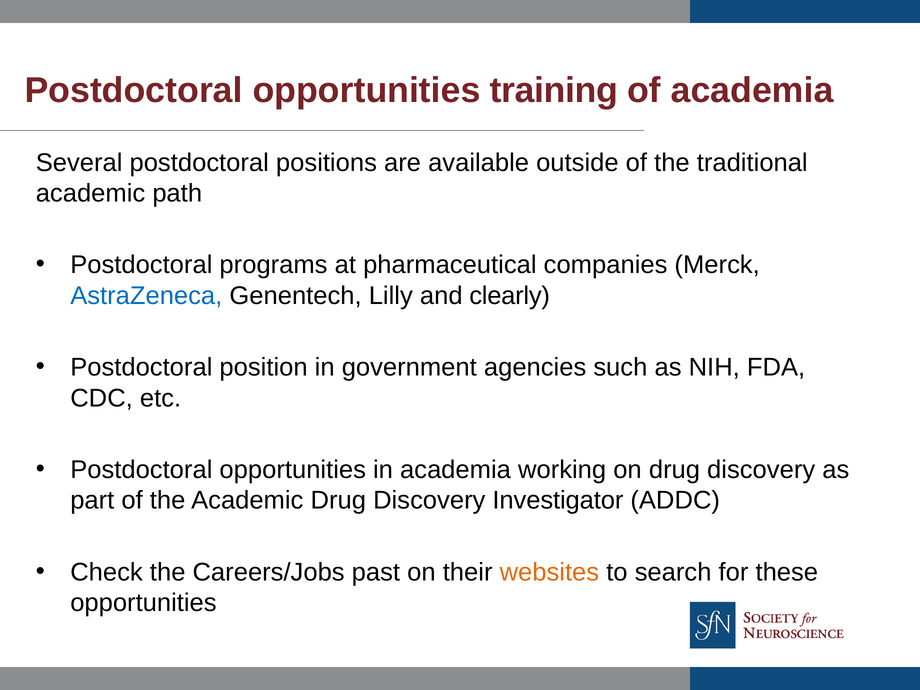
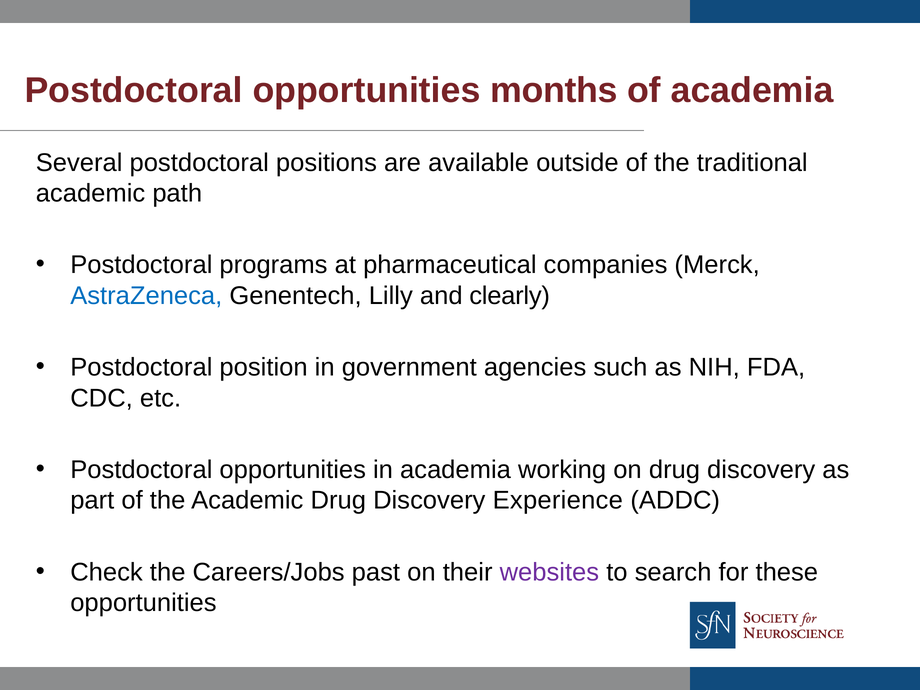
training: training -> months
Investigator: Investigator -> Experience
websites colour: orange -> purple
